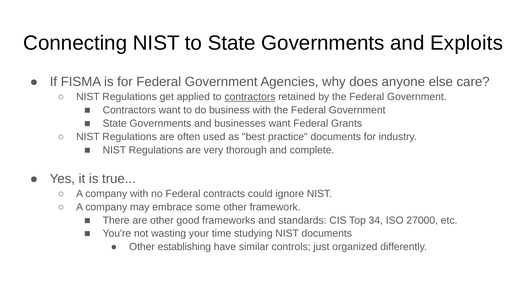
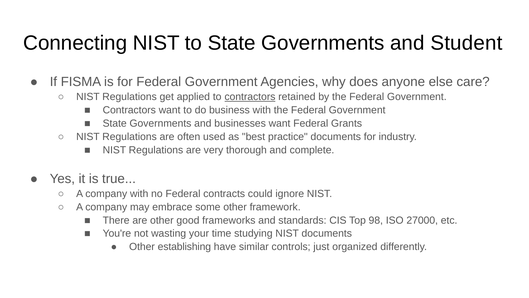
Exploits: Exploits -> Student
34: 34 -> 98
